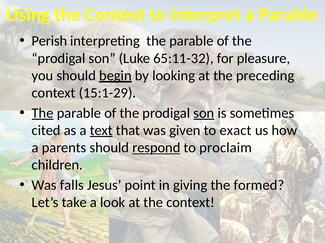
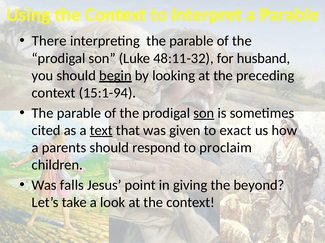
Perish: Perish -> There
65:11-32: 65:11-32 -> 48:11-32
pleasure: pleasure -> husband
15:1-29: 15:1-29 -> 15:1-94
The at (43, 113) underline: present -> none
respond underline: present -> none
formed: formed -> beyond
